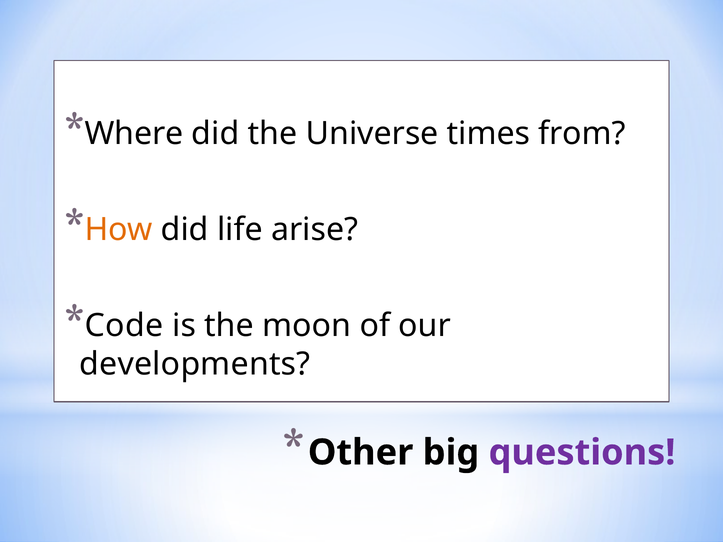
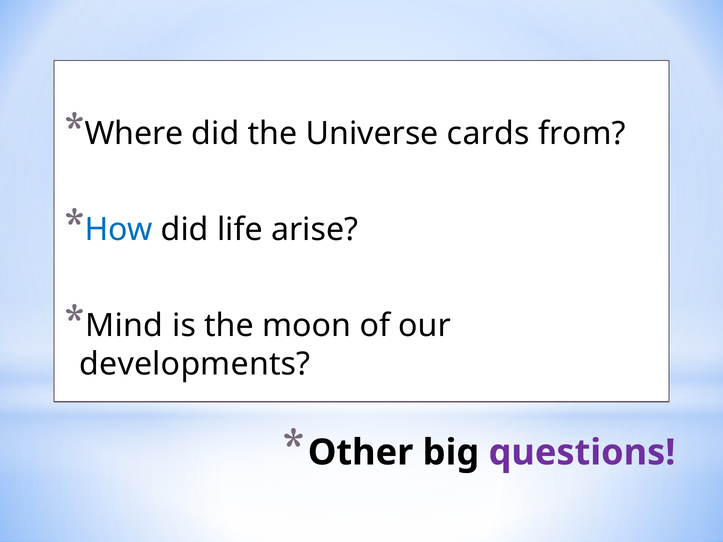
times: times -> cards
How colour: orange -> blue
Code: Code -> Mind
